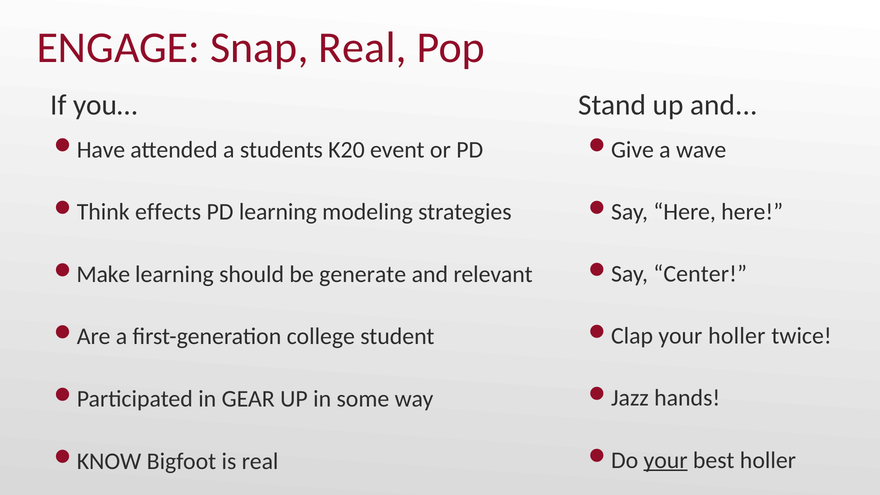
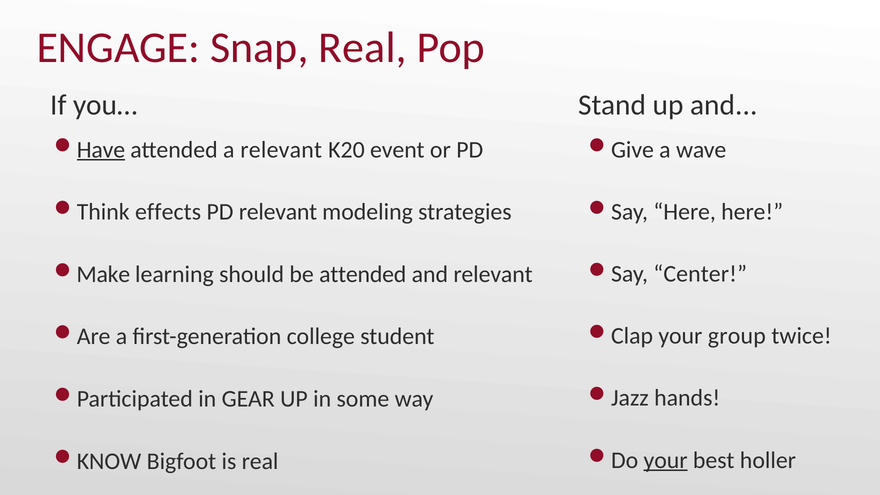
Have underline: none -> present
a students: students -> relevant
PD learning: learning -> relevant
be generate: generate -> attended
your holler: holler -> group
